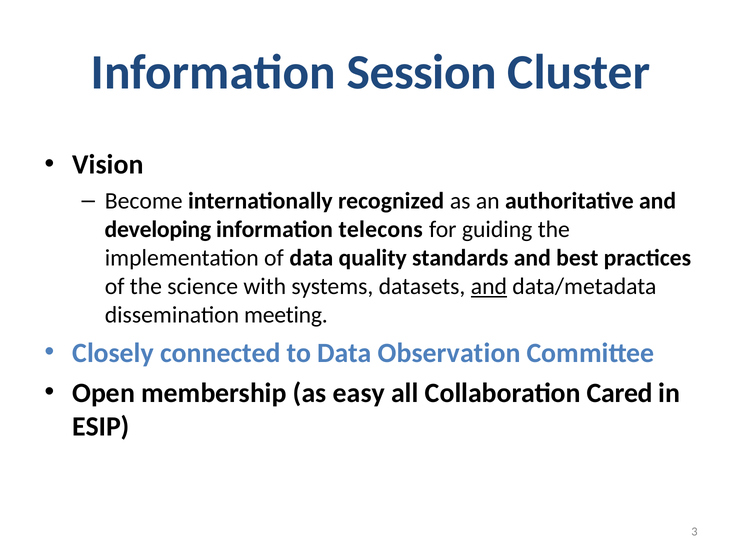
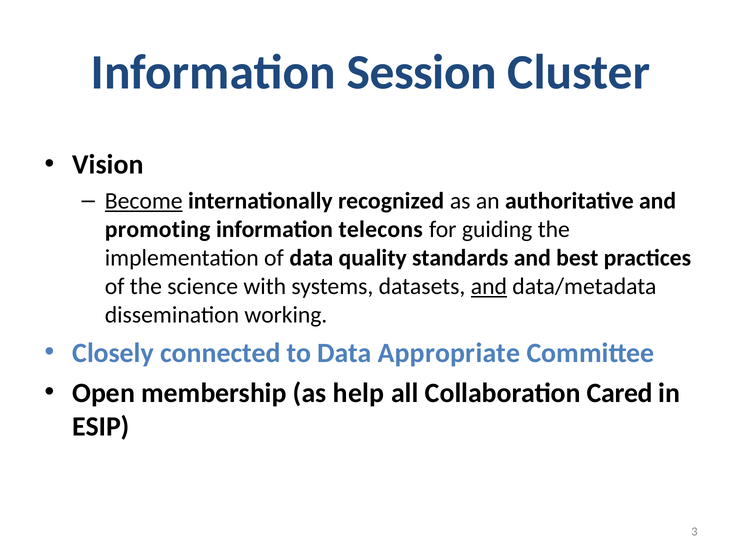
Become underline: none -> present
developing: developing -> promoting
meeting: meeting -> working
Observation: Observation -> Appropriate
easy: easy -> help
